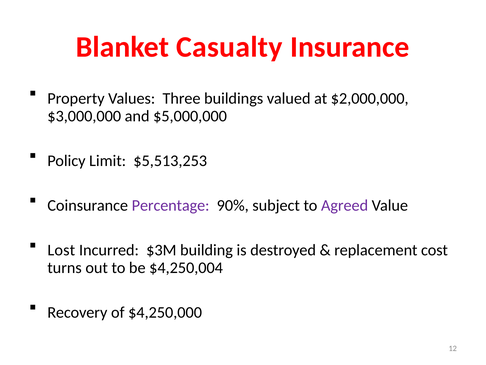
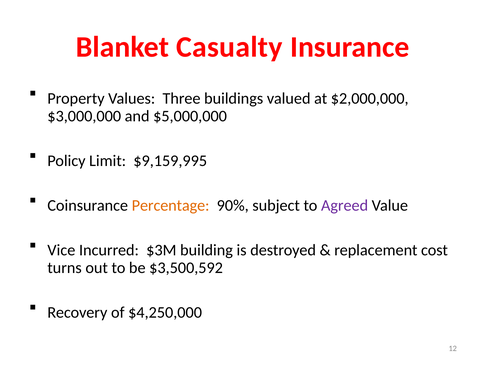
$5,513,253: $5,513,253 -> $9,159,995
Percentage colour: purple -> orange
Lost: Lost -> Vice
$4,250,004: $4,250,004 -> $3,500,592
